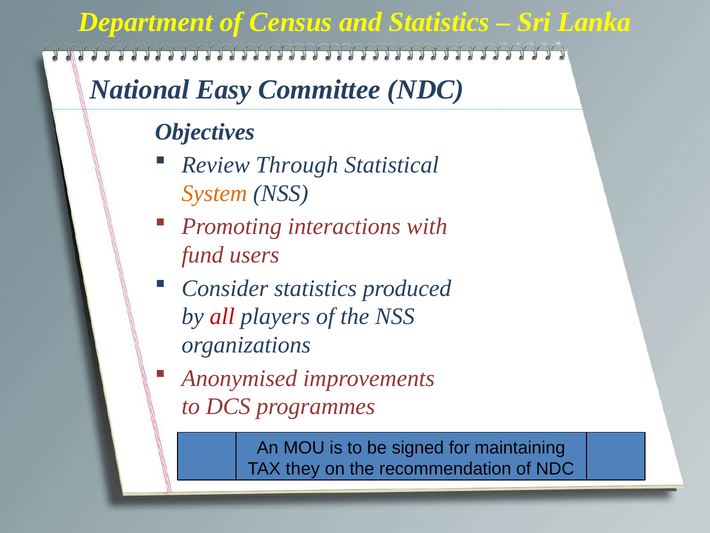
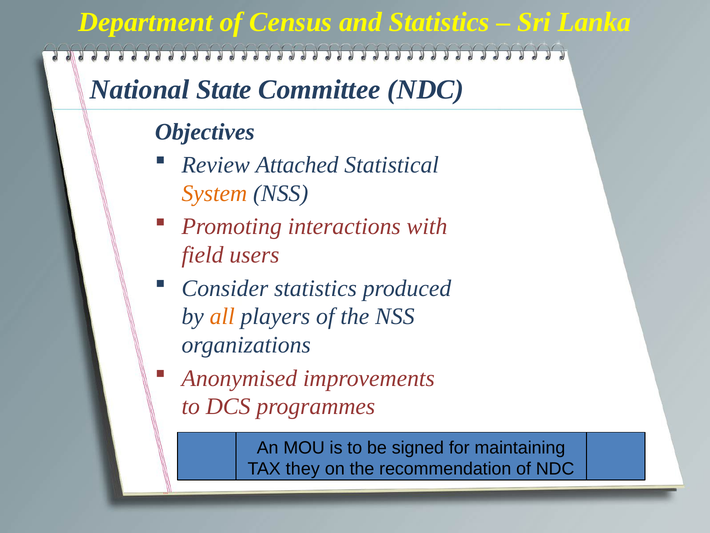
Easy: Easy -> State
Through: Through -> Attached
fund: fund -> field
all colour: red -> orange
